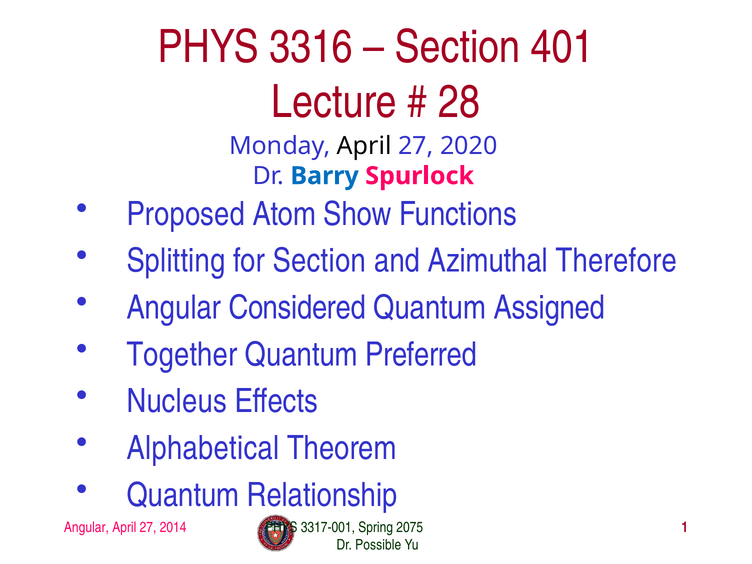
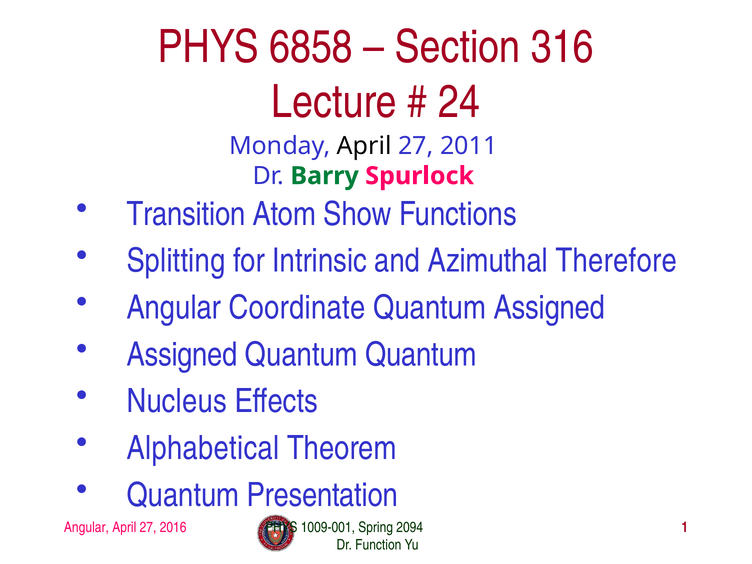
3316: 3316 -> 6858
401: 401 -> 316
28: 28 -> 24
2020: 2020 -> 2011
Barry colour: blue -> green
Proposed: Proposed -> Transition
for Section: Section -> Intrinsic
Considered: Considered -> Coordinate
Together at (182, 355): Together -> Assigned
Quantum Preferred: Preferred -> Quantum
Relationship: Relationship -> Presentation
2014: 2014 -> 2016
3317-001: 3317-001 -> 1009-001
2075: 2075 -> 2094
Possible: Possible -> Function
